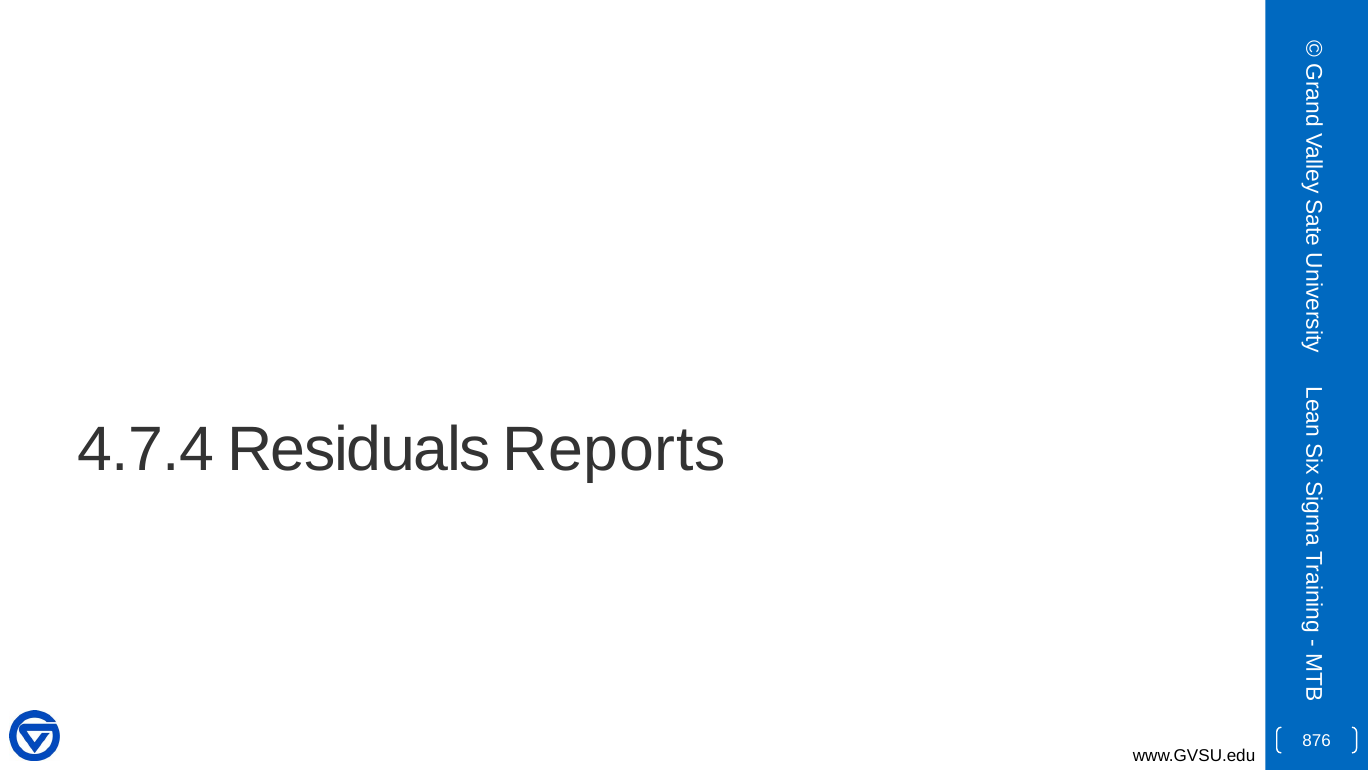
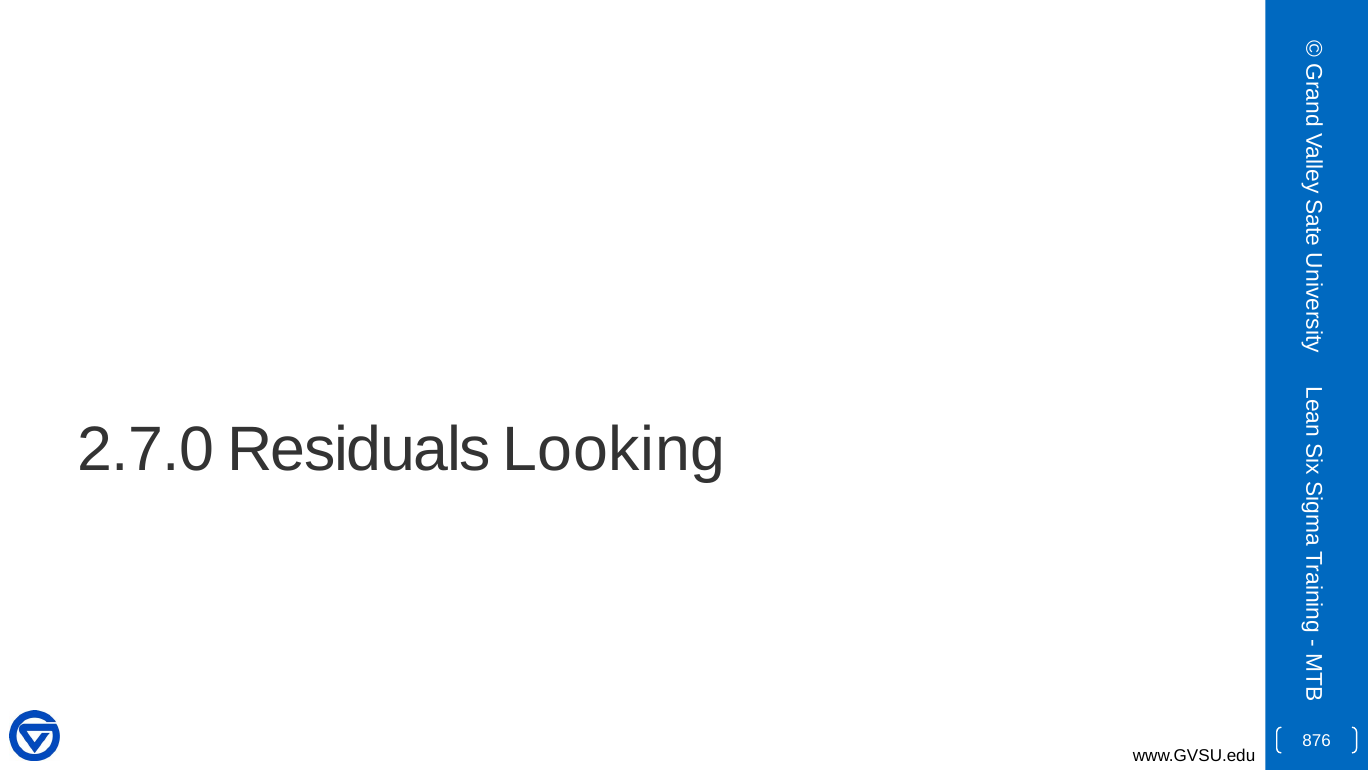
4.7.4: 4.7.4 -> 2.7.0
Reports: Reports -> Looking
